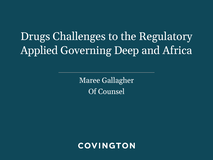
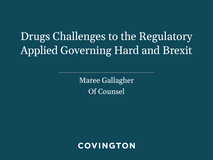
Deep: Deep -> Hard
Africa: Africa -> Brexit
